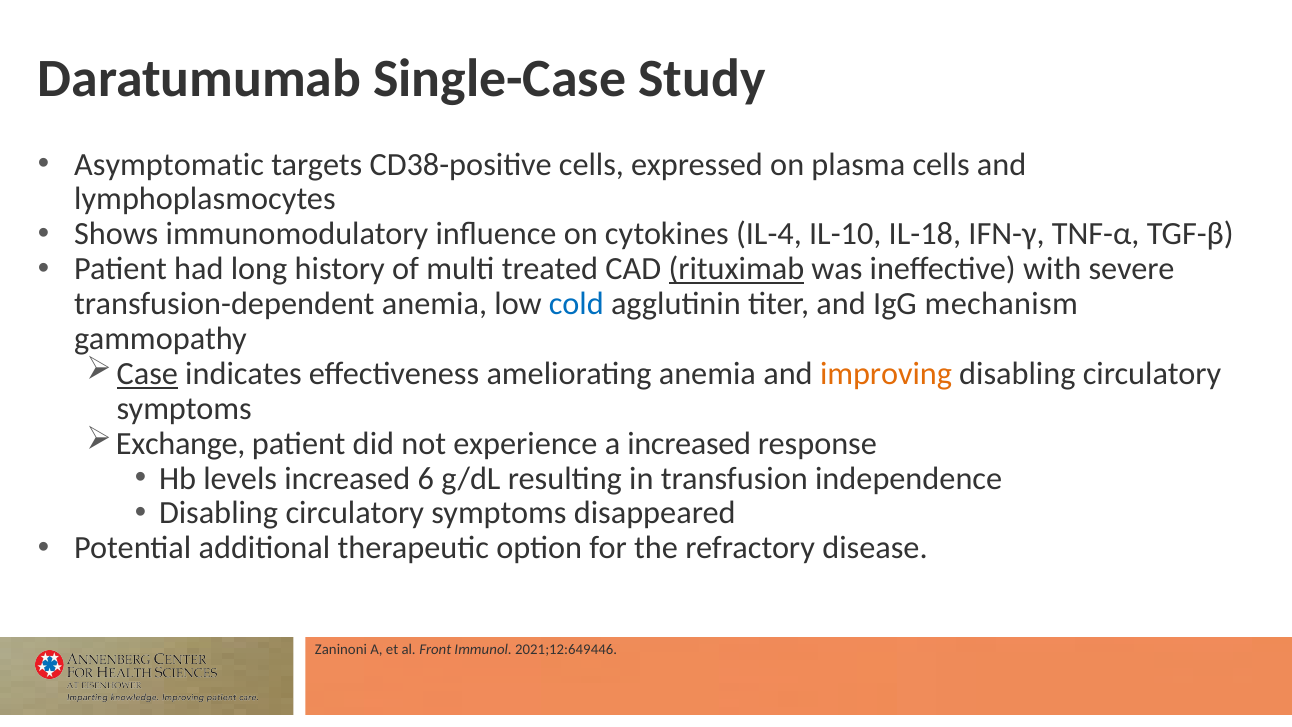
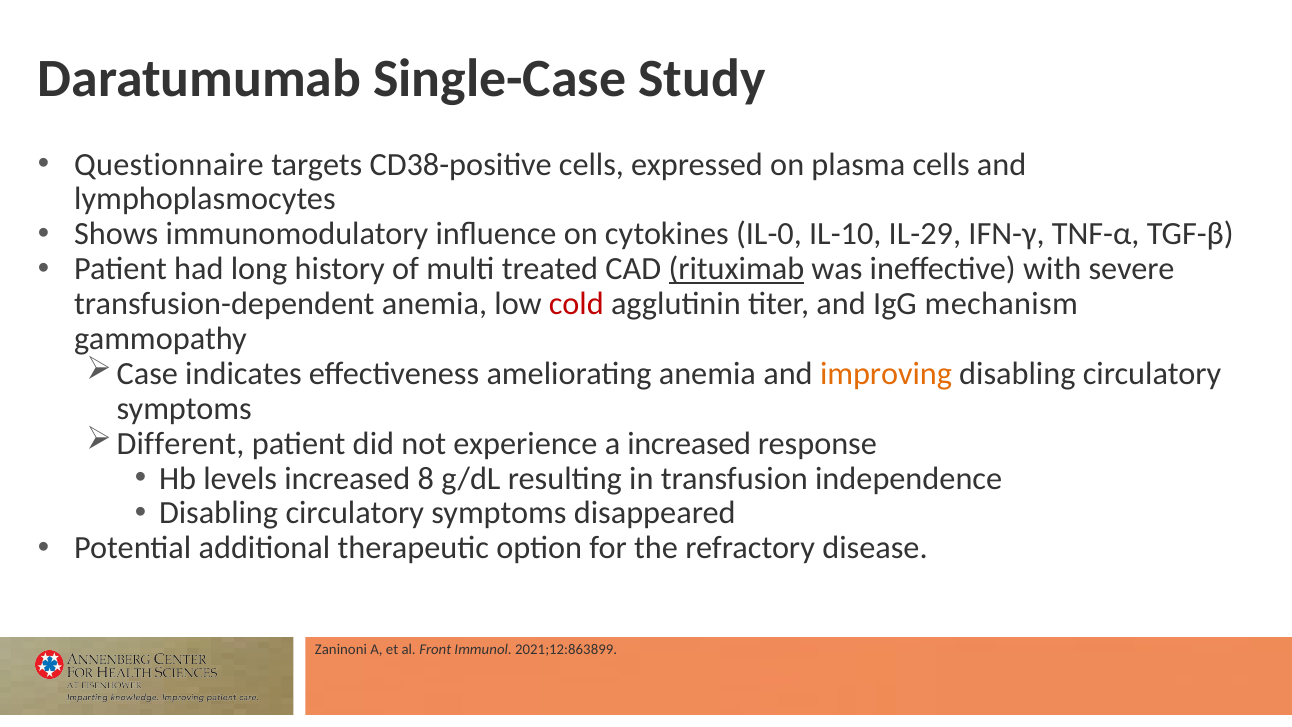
Asymptomatic: Asymptomatic -> Questionnaire
IL-4: IL-4 -> IL-0
IL-18: IL-18 -> IL-29
cold colour: blue -> red
Case underline: present -> none
Exchange: Exchange -> Different
6: 6 -> 8
2021;12:649446: 2021;12:649446 -> 2021;12:863899
